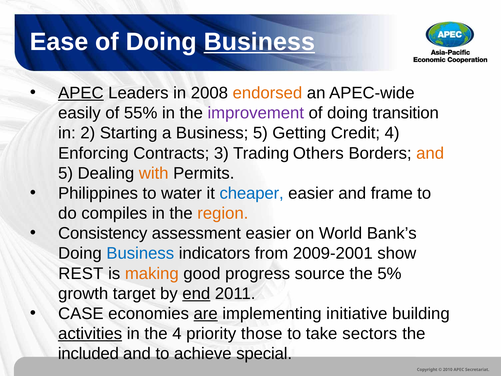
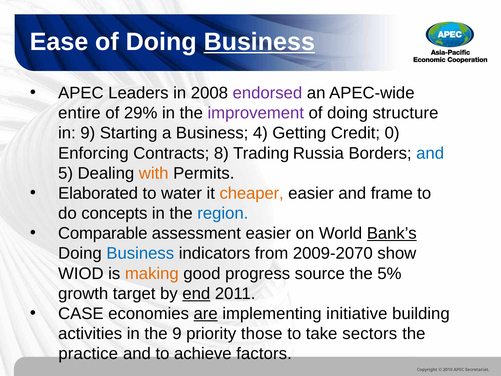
APEC at (81, 93) underline: present -> none
endorsed colour: orange -> purple
easily: easily -> entire
55%: 55% -> 29%
transition: transition -> structure
in 2: 2 -> 9
Business 5: 5 -> 4
Credit 4: 4 -> 0
3: 3 -> 8
Others: Others -> Russia
and at (430, 153) colour: orange -> blue
Philippines: Philippines -> Elaborated
cheaper colour: blue -> orange
compiles: compiles -> concepts
region colour: orange -> blue
Consistency: Consistency -> Comparable
Bank’s underline: none -> present
2009-2001: 2009-2001 -> 2009-2070
REST: REST -> WIOD
activities underline: present -> none
the 4: 4 -> 9
included: included -> practice
special: special -> factors
